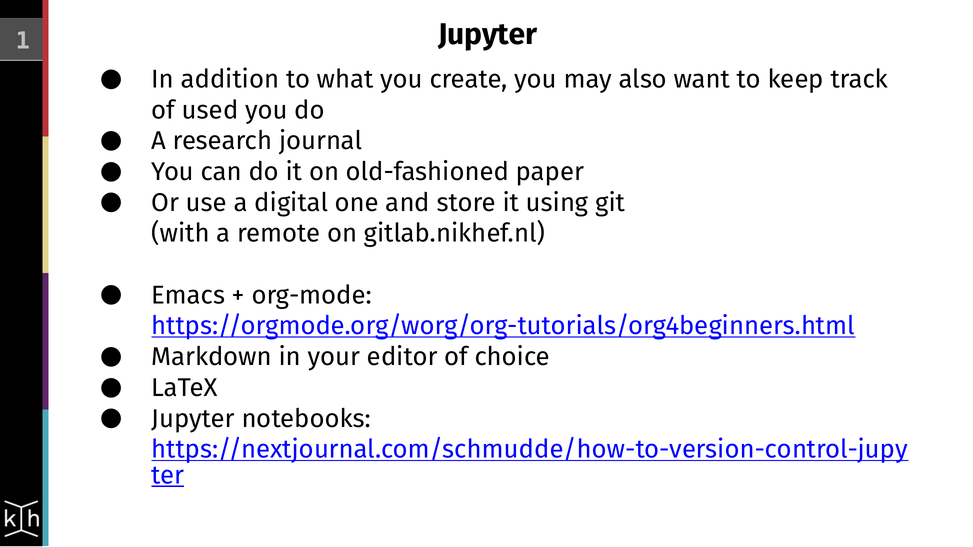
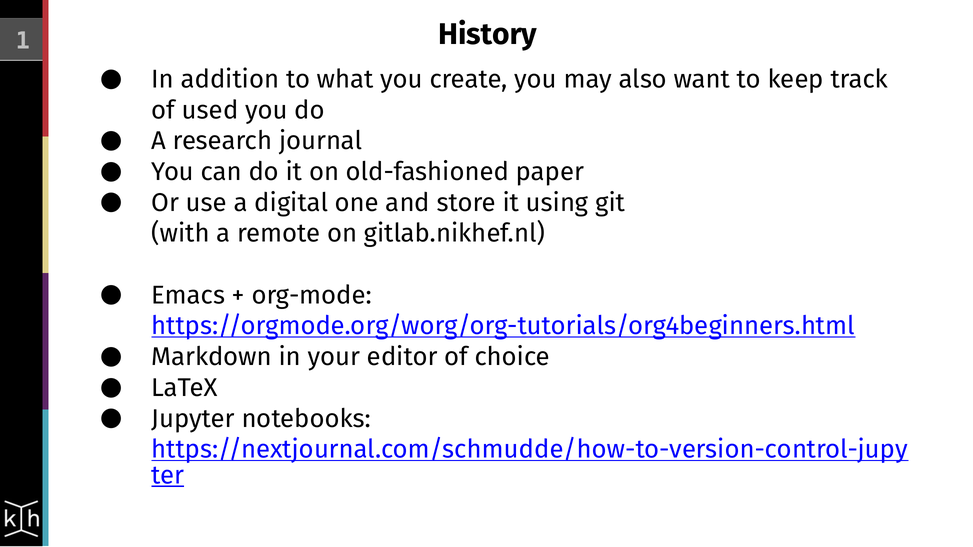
1 Jupyter: Jupyter -> History
